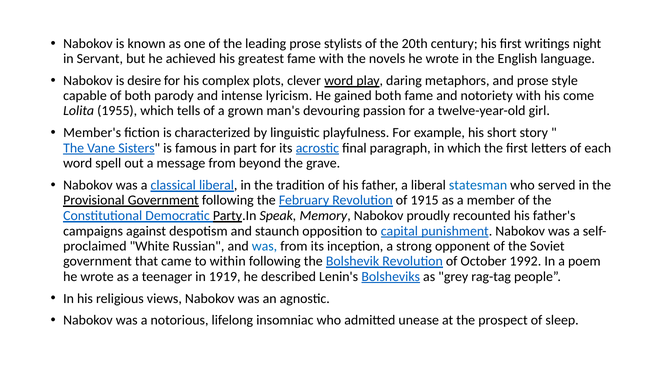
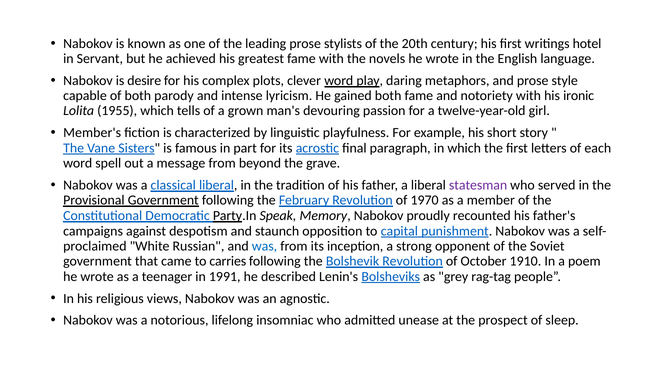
night: night -> hotel
come: come -> ironic
statesman colour: blue -> purple
1915: 1915 -> 1970
within: within -> carries
1992: 1992 -> 1910
1919: 1919 -> 1991
